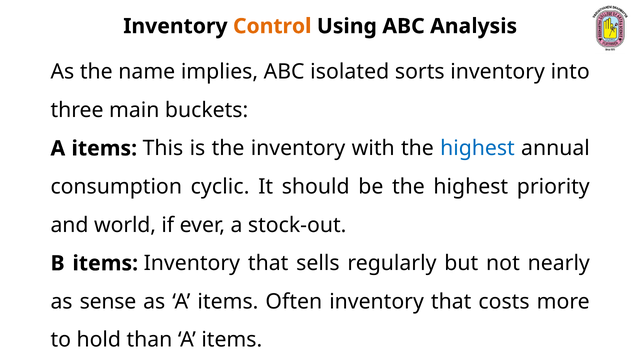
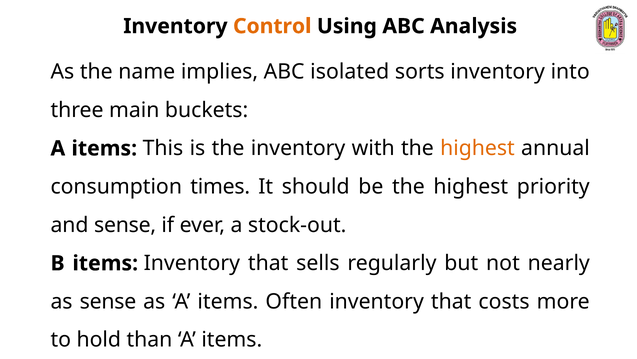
highest at (477, 148) colour: blue -> orange
cyclic: cyclic -> times
and world: world -> sense
